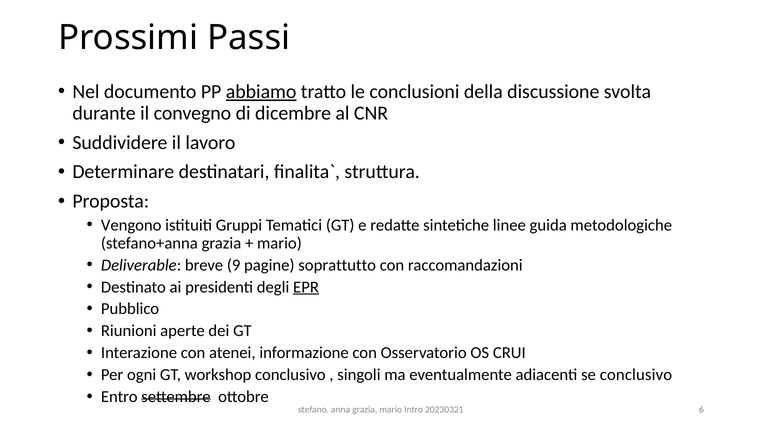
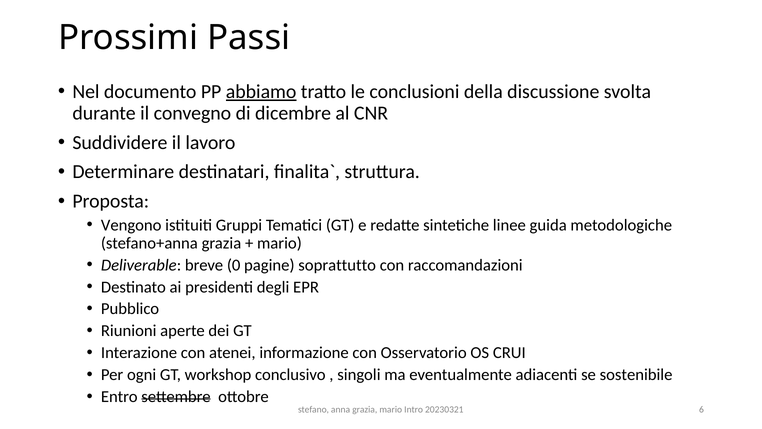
9: 9 -> 0
EPR underline: present -> none
se conclusivo: conclusivo -> sostenibile
